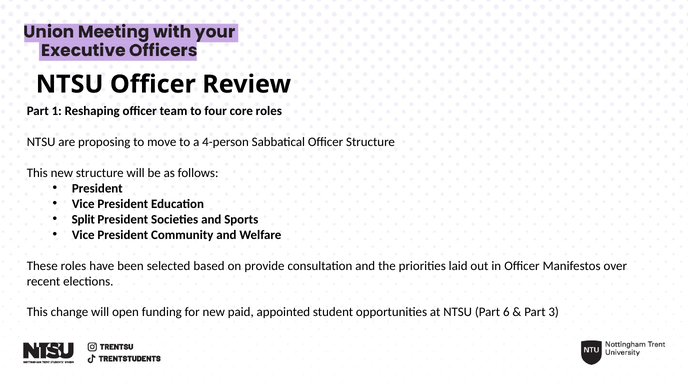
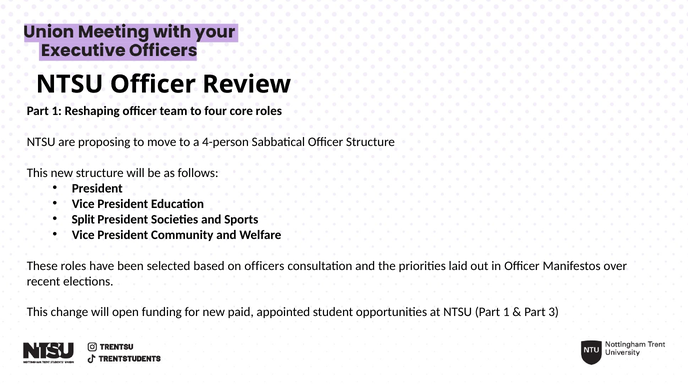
provide: provide -> officers
NTSU Part 6: 6 -> 1
